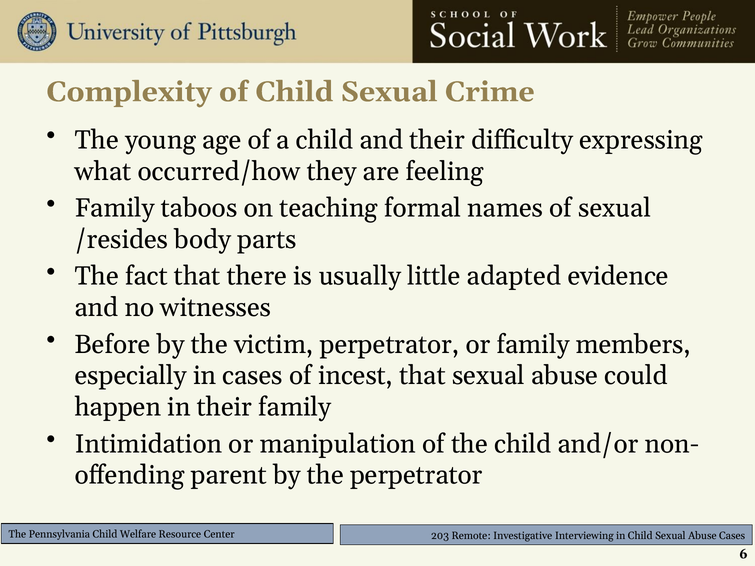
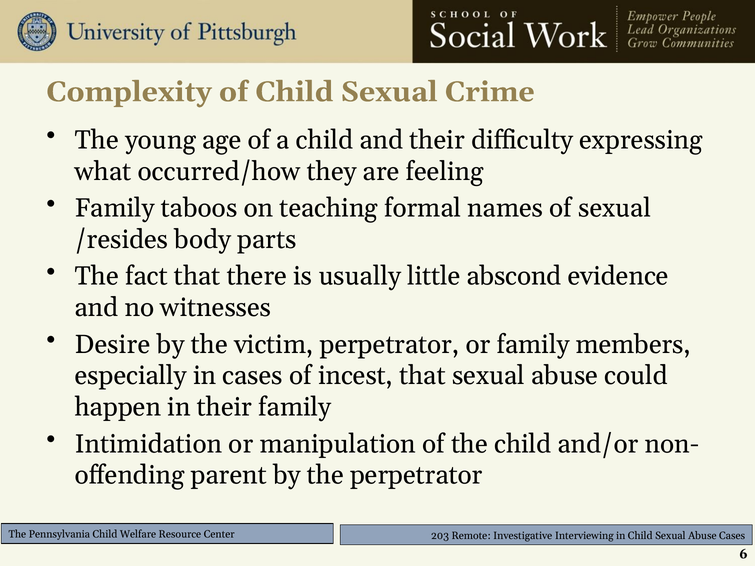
adapted: adapted -> abscond
Before: Before -> Desire
